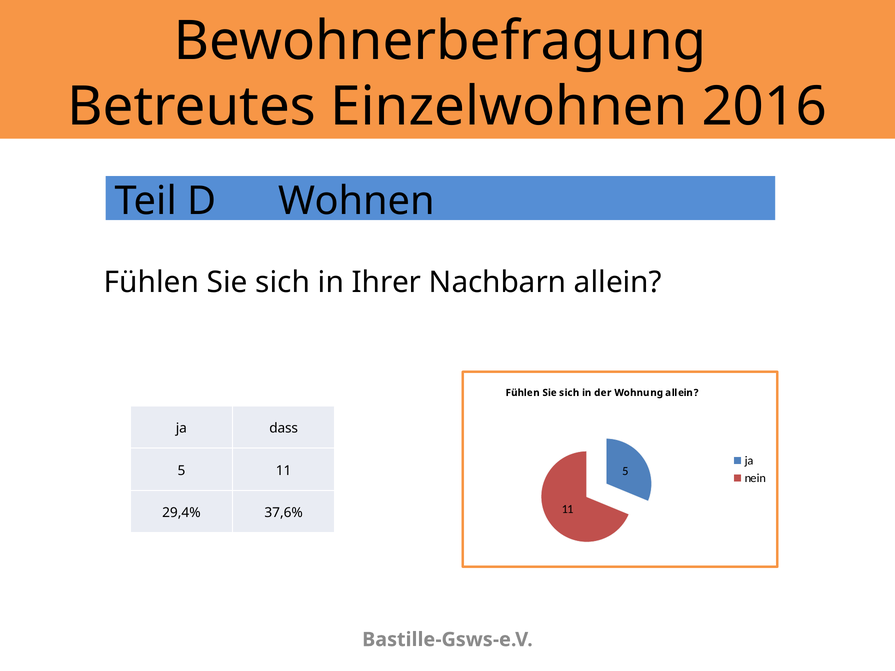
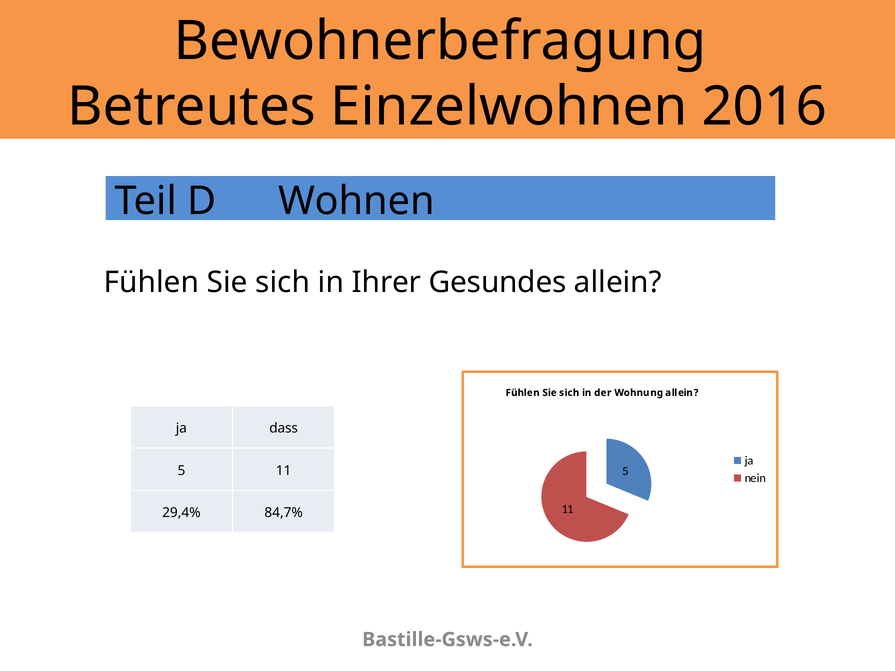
Nachbarn: Nachbarn -> Gesundes
37,6%: 37,6% -> 84,7%
